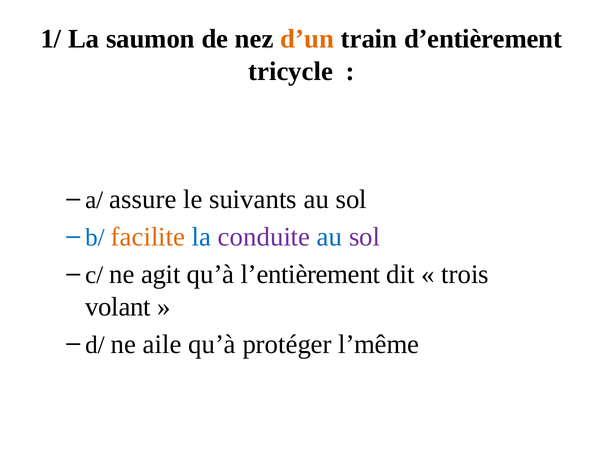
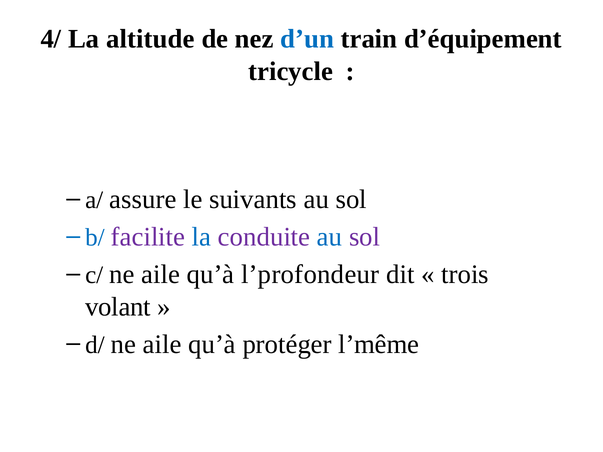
1/: 1/ -> 4/
saumon: saumon -> altitude
d’un colour: orange -> blue
d’entièrement: d’entièrement -> d’équipement
facilite colour: orange -> purple
c/ ne agit: agit -> aile
l’entièrement: l’entièrement -> l’profondeur
